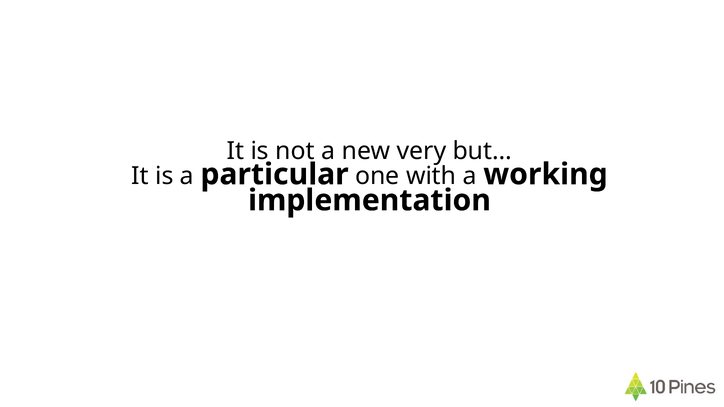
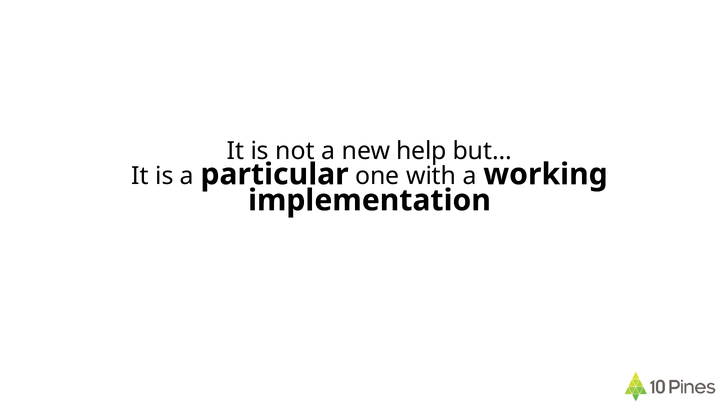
very: very -> help
